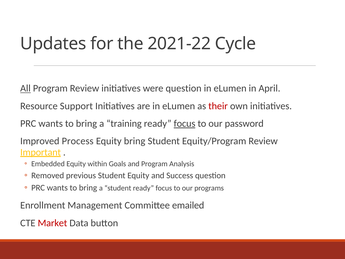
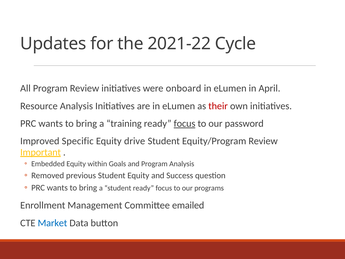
All underline: present -> none
were question: question -> onboard
Resource Support: Support -> Analysis
Process: Process -> Specific
Equity bring: bring -> drive
Market colour: red -> blue
